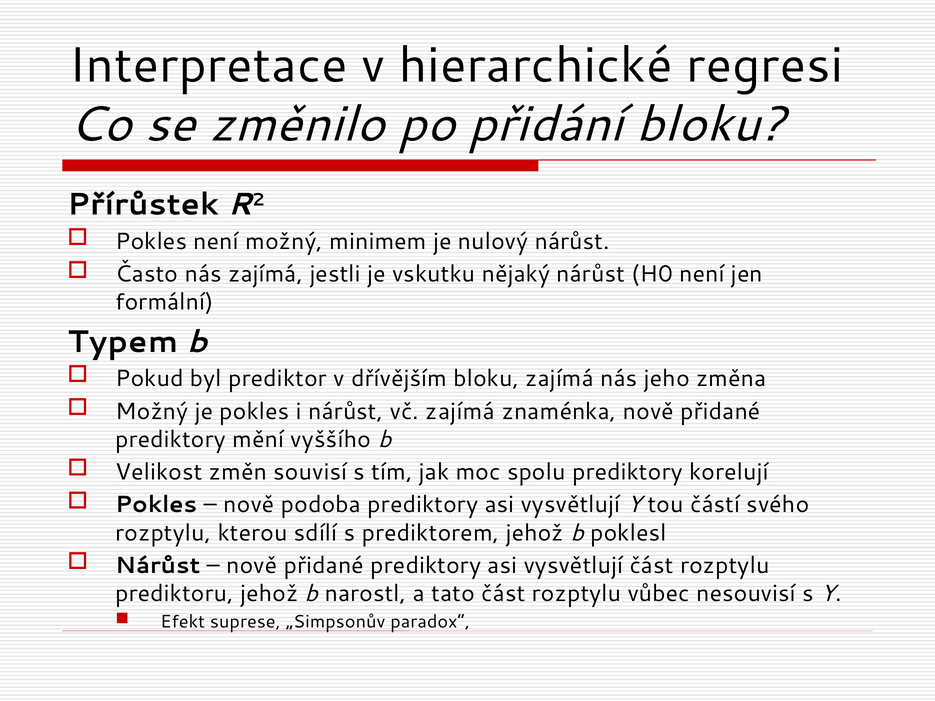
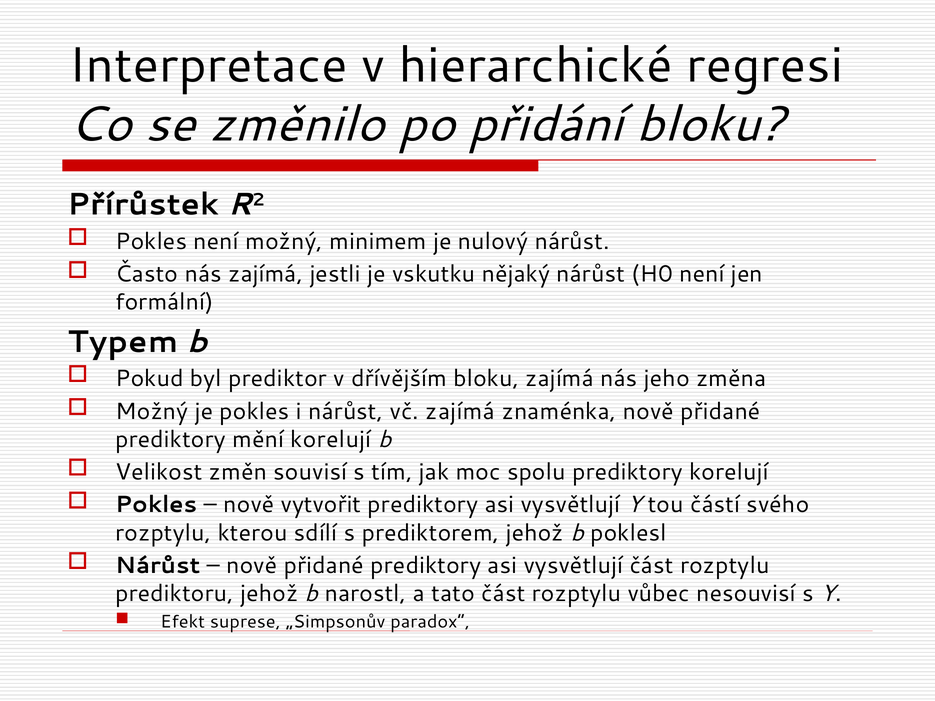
mění vyššího: vyššího -> korelují
podoba: podoba -> vytvořit
